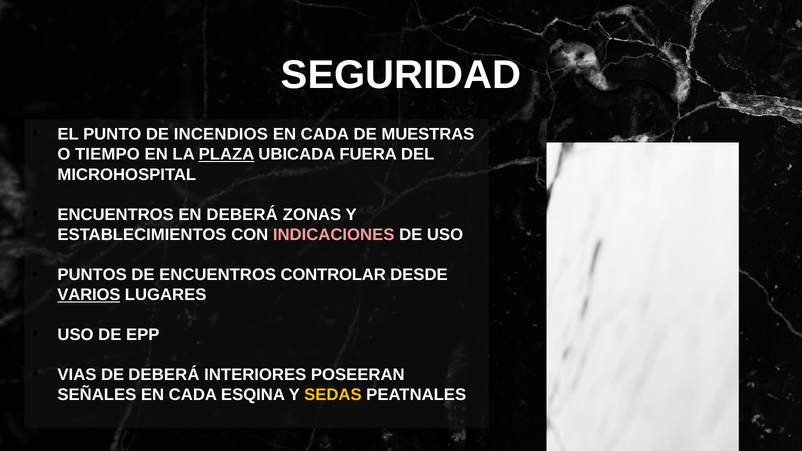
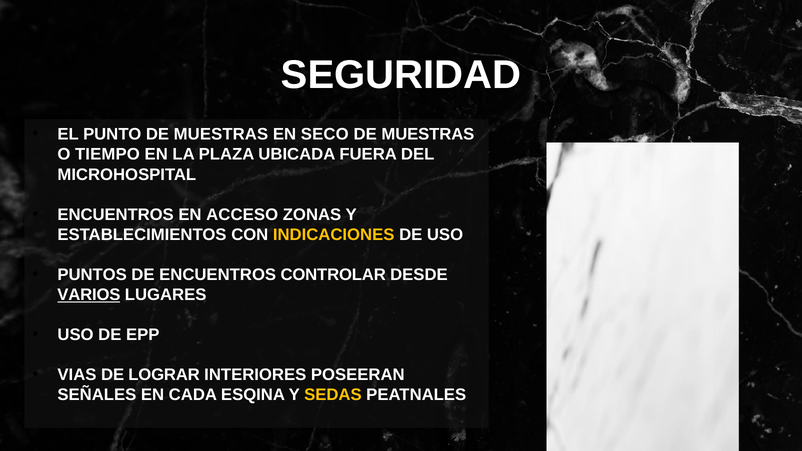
PUNTO DE INCENDIOS: INCENDIOS -> MUESTRAS
CADA at (325, 134): CADA -> SECO
PLAZA underline: present -> none
EN DEBERÁ: DEBERÁ -> ACCESO
INDICACIONES colour: pink -> yellow
DE DEBERÁ: DEBERÁ -> LOGRAR
